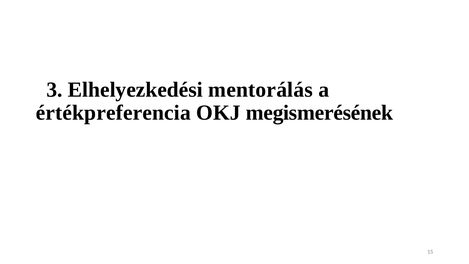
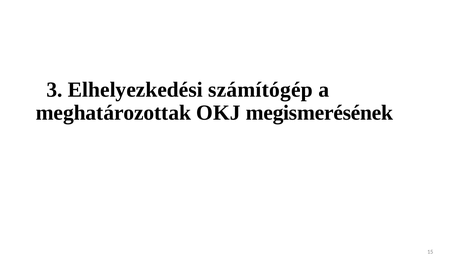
mentorálás: mentorálás -> számítógép
értékpreferencia: értékpreferencia -> meghatározottak
